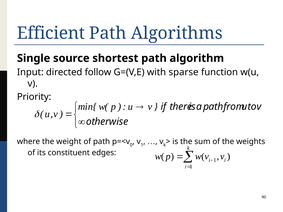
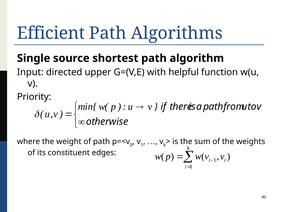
follow: follow -> upper
sparse: sparse -> helpful
